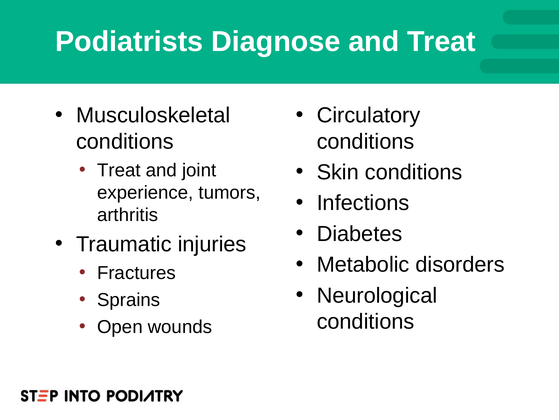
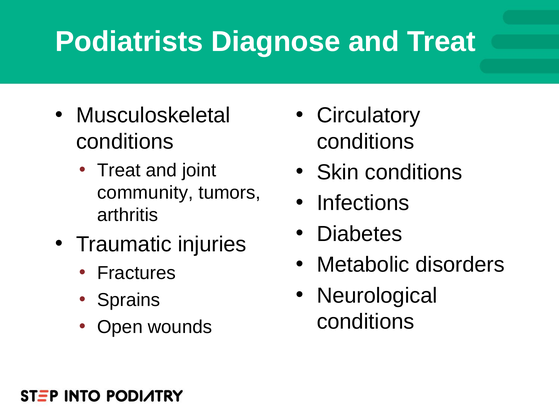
experience: experience -> community
